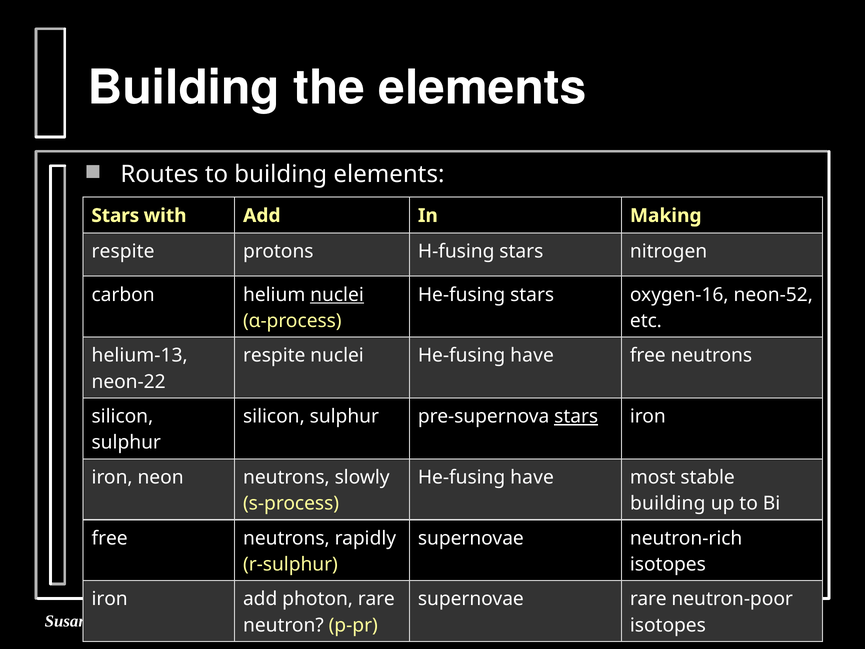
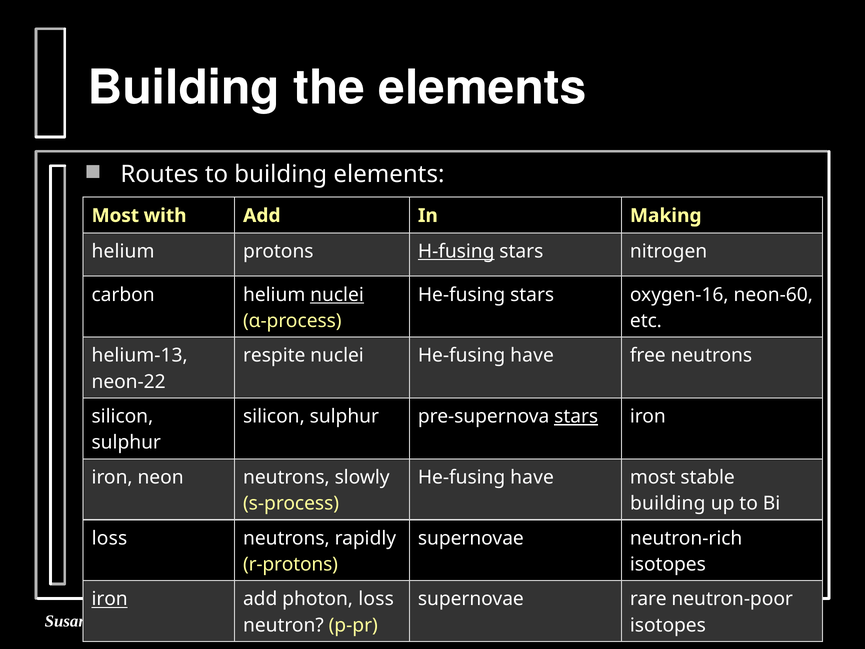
Stars at (115, 216): Stars -> Most
respite at (123, 251): respite -> helium
H-fusing underline: none -> present
neon-52: neon-52 -> neon-60
free at (110, 538): free -> loss
r-sulphur: r-sulphur -> r-protons
iron at (110, 599) underline: none -> present
photon rare: rare -> loss
